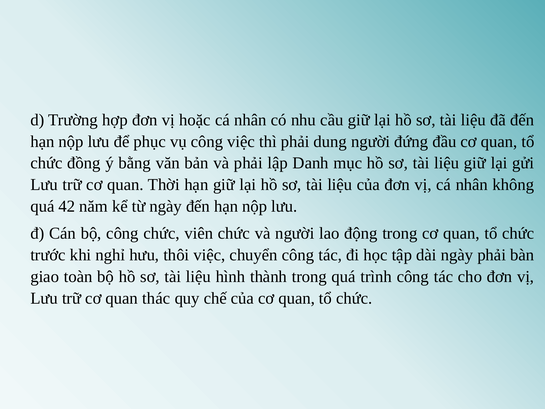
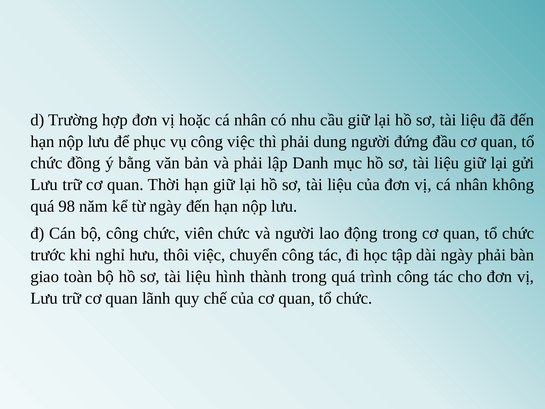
42: 42 -> 98
thác: thác -> lãnh
